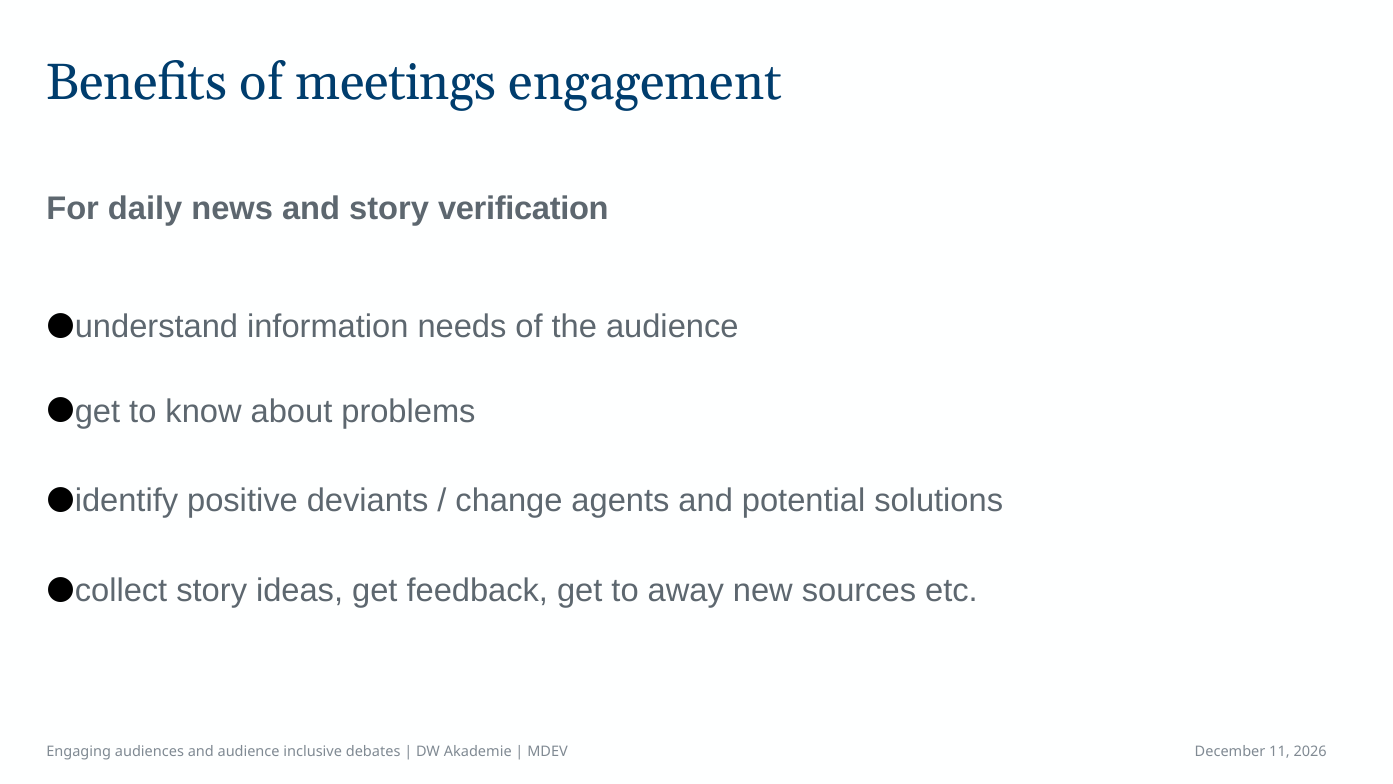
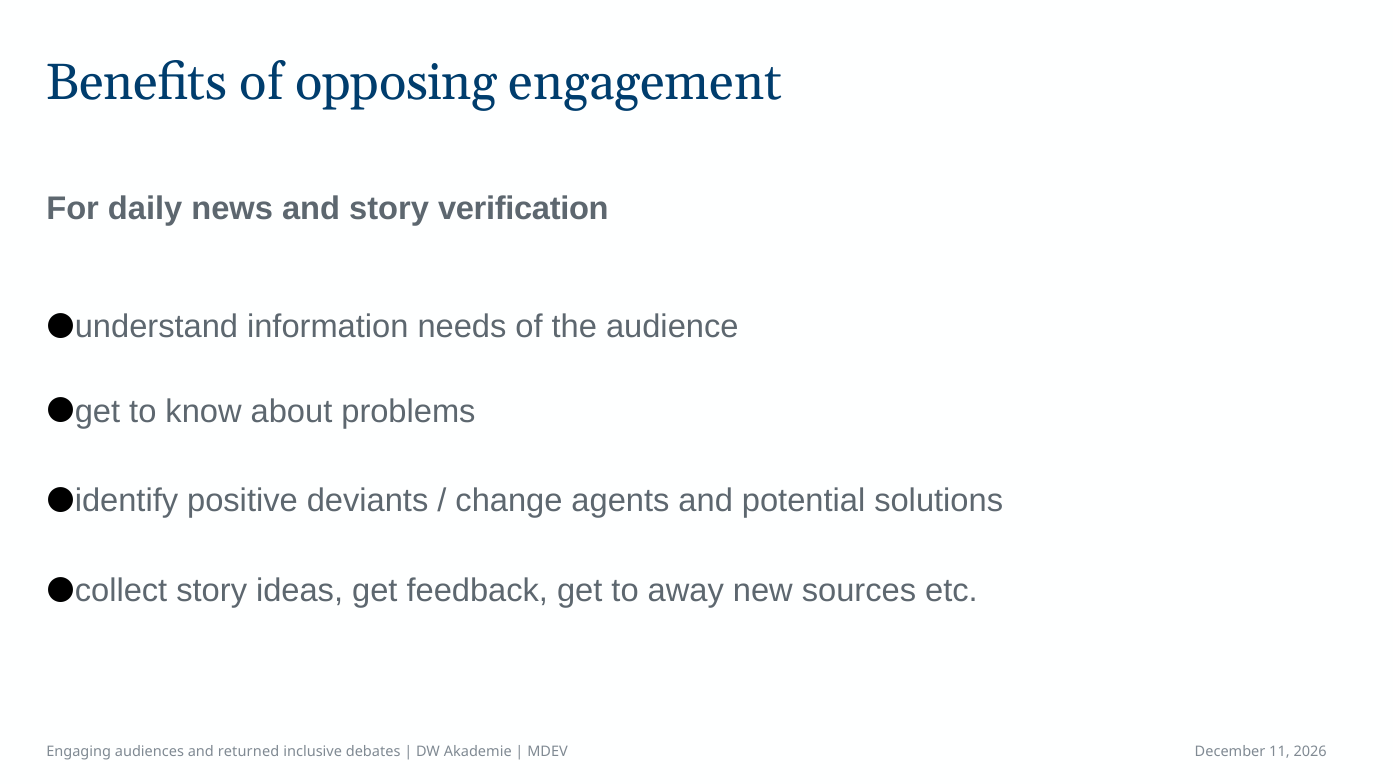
meetings: meetings -> opposing
and audience: audience -> returned
